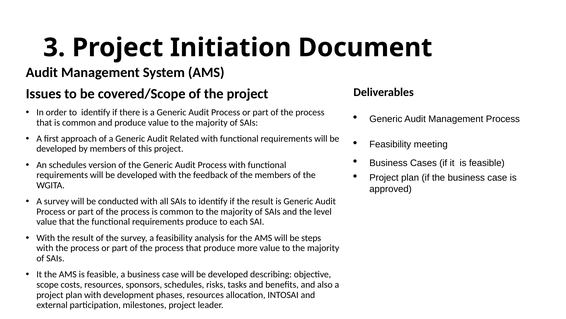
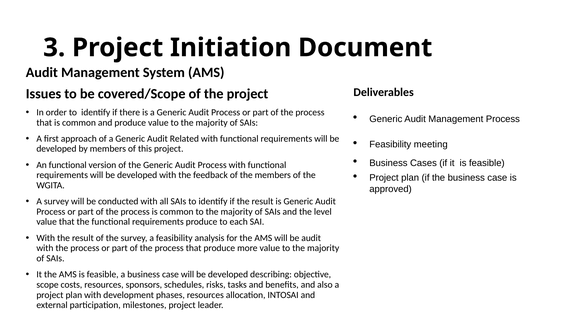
An schedules: schedules -> functional
be steps: steps -> audit
